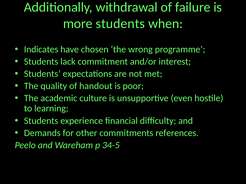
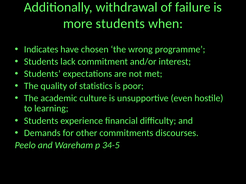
handout: handout -> statistics
references: references -> discourses
